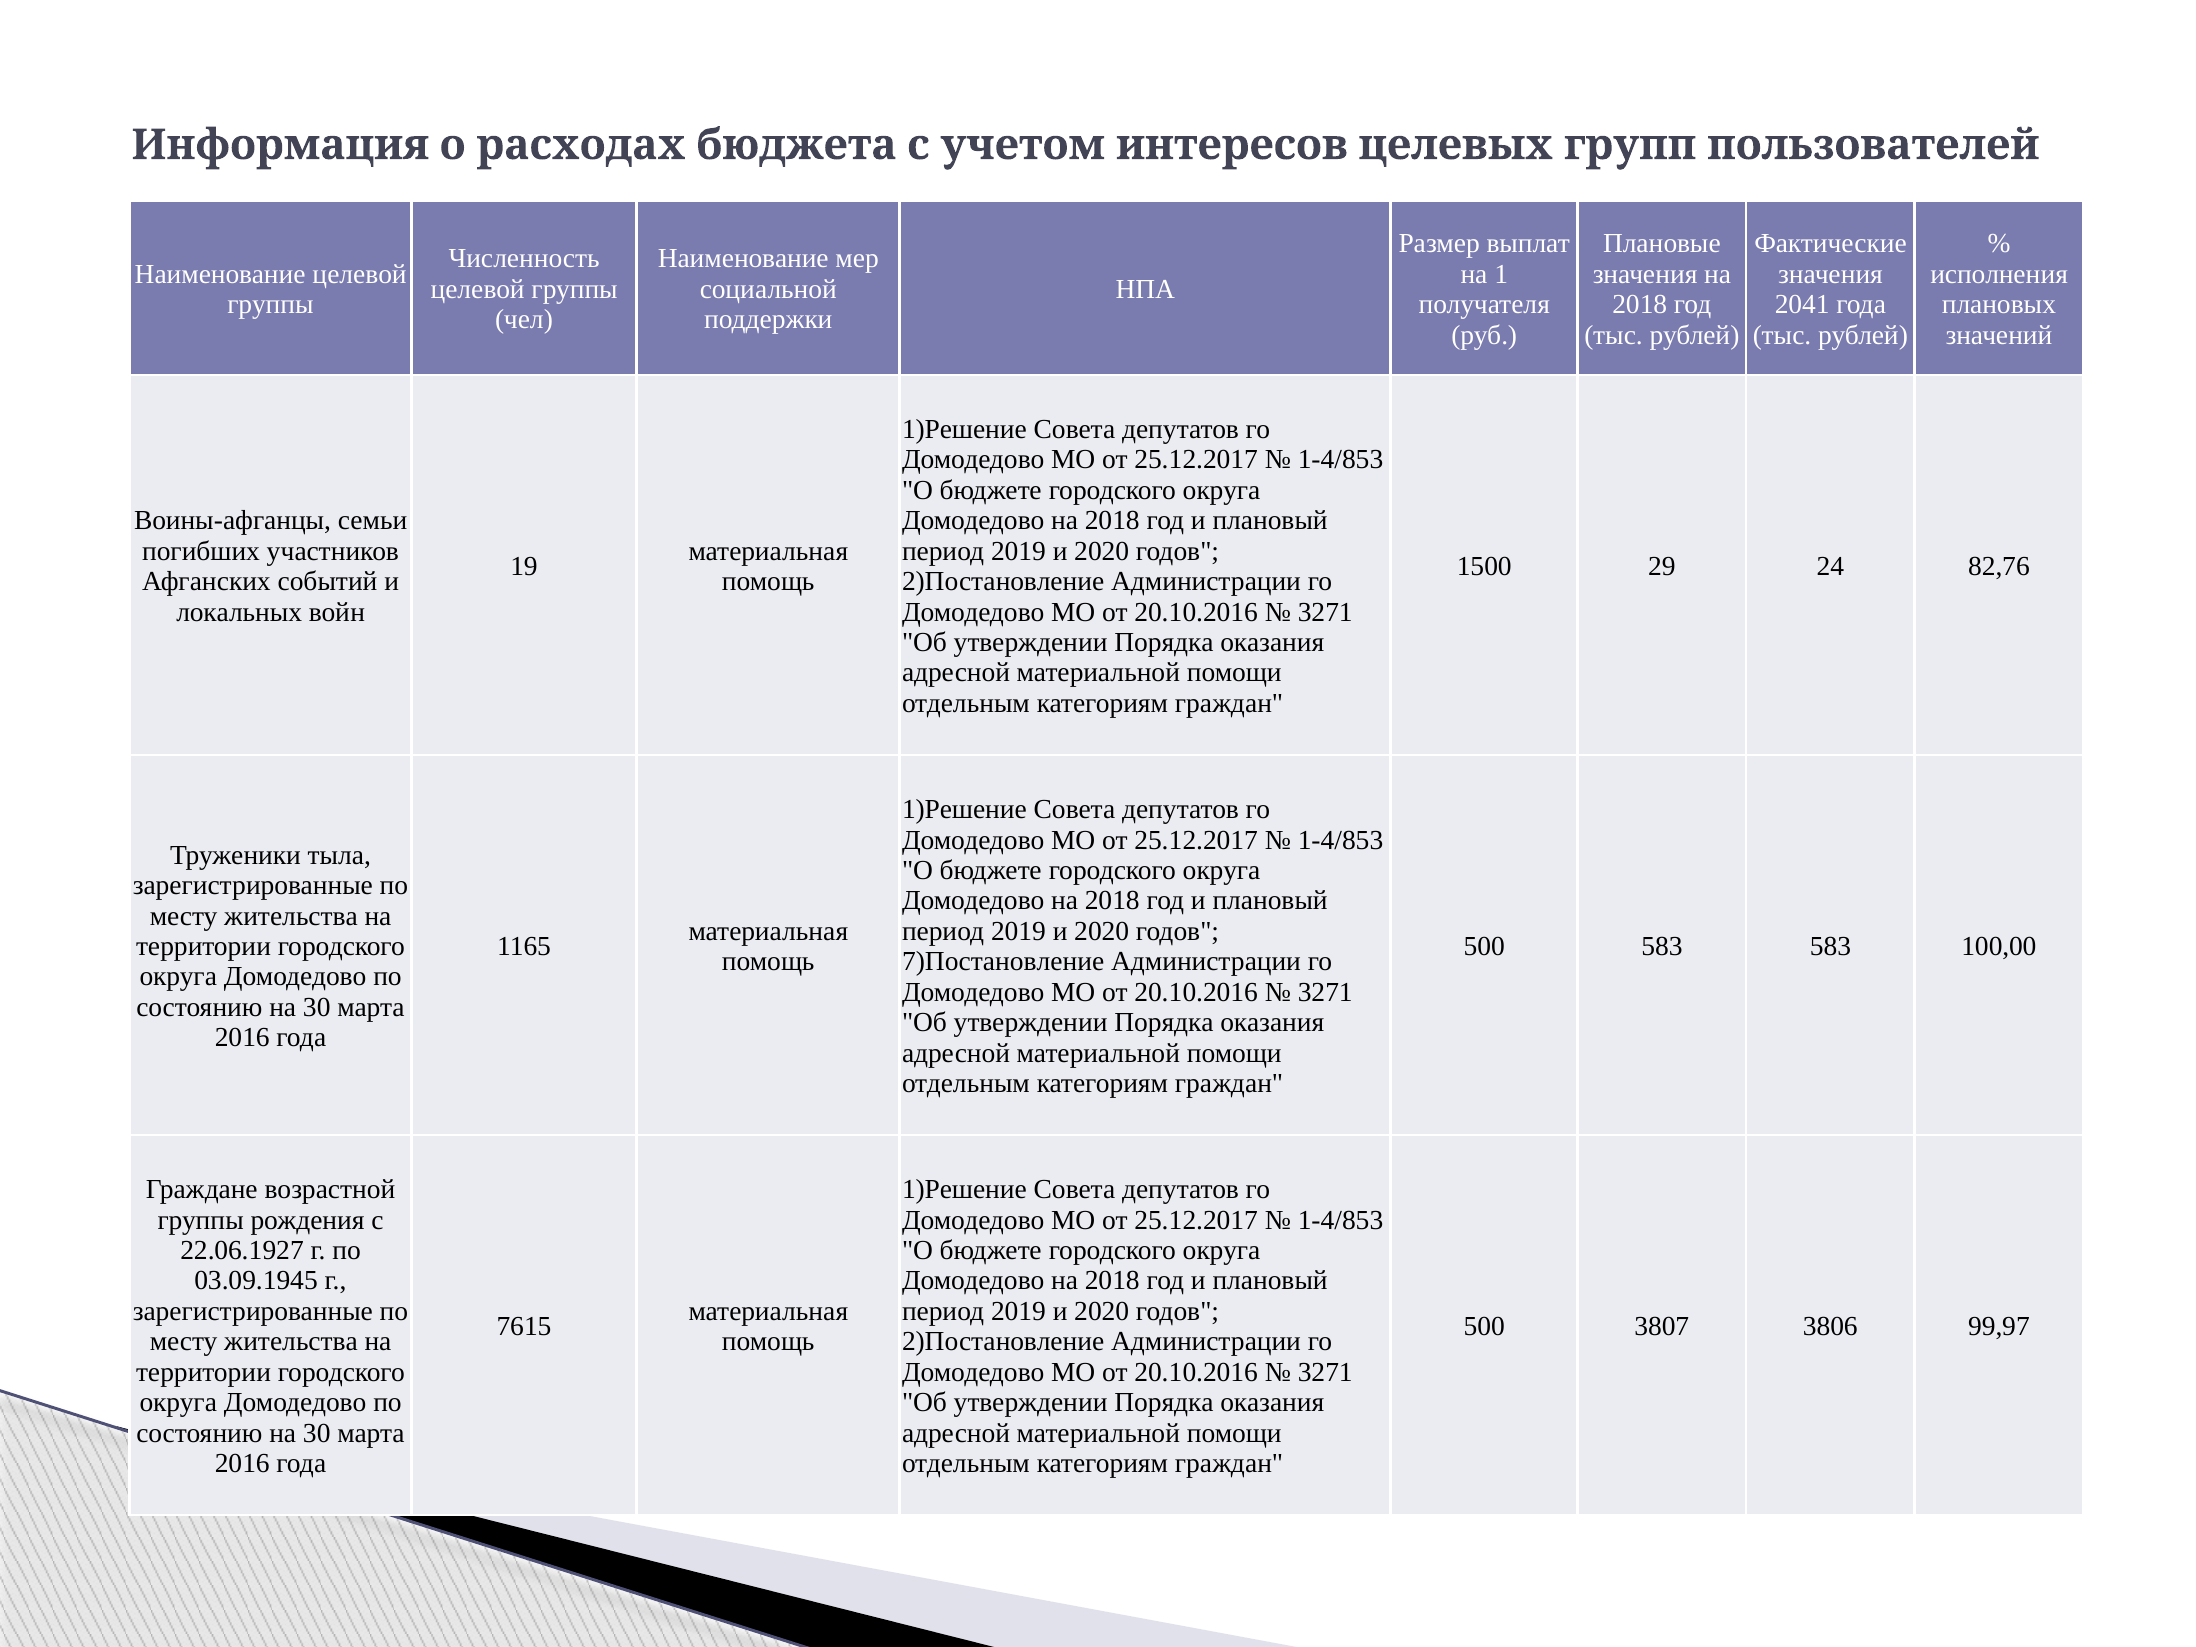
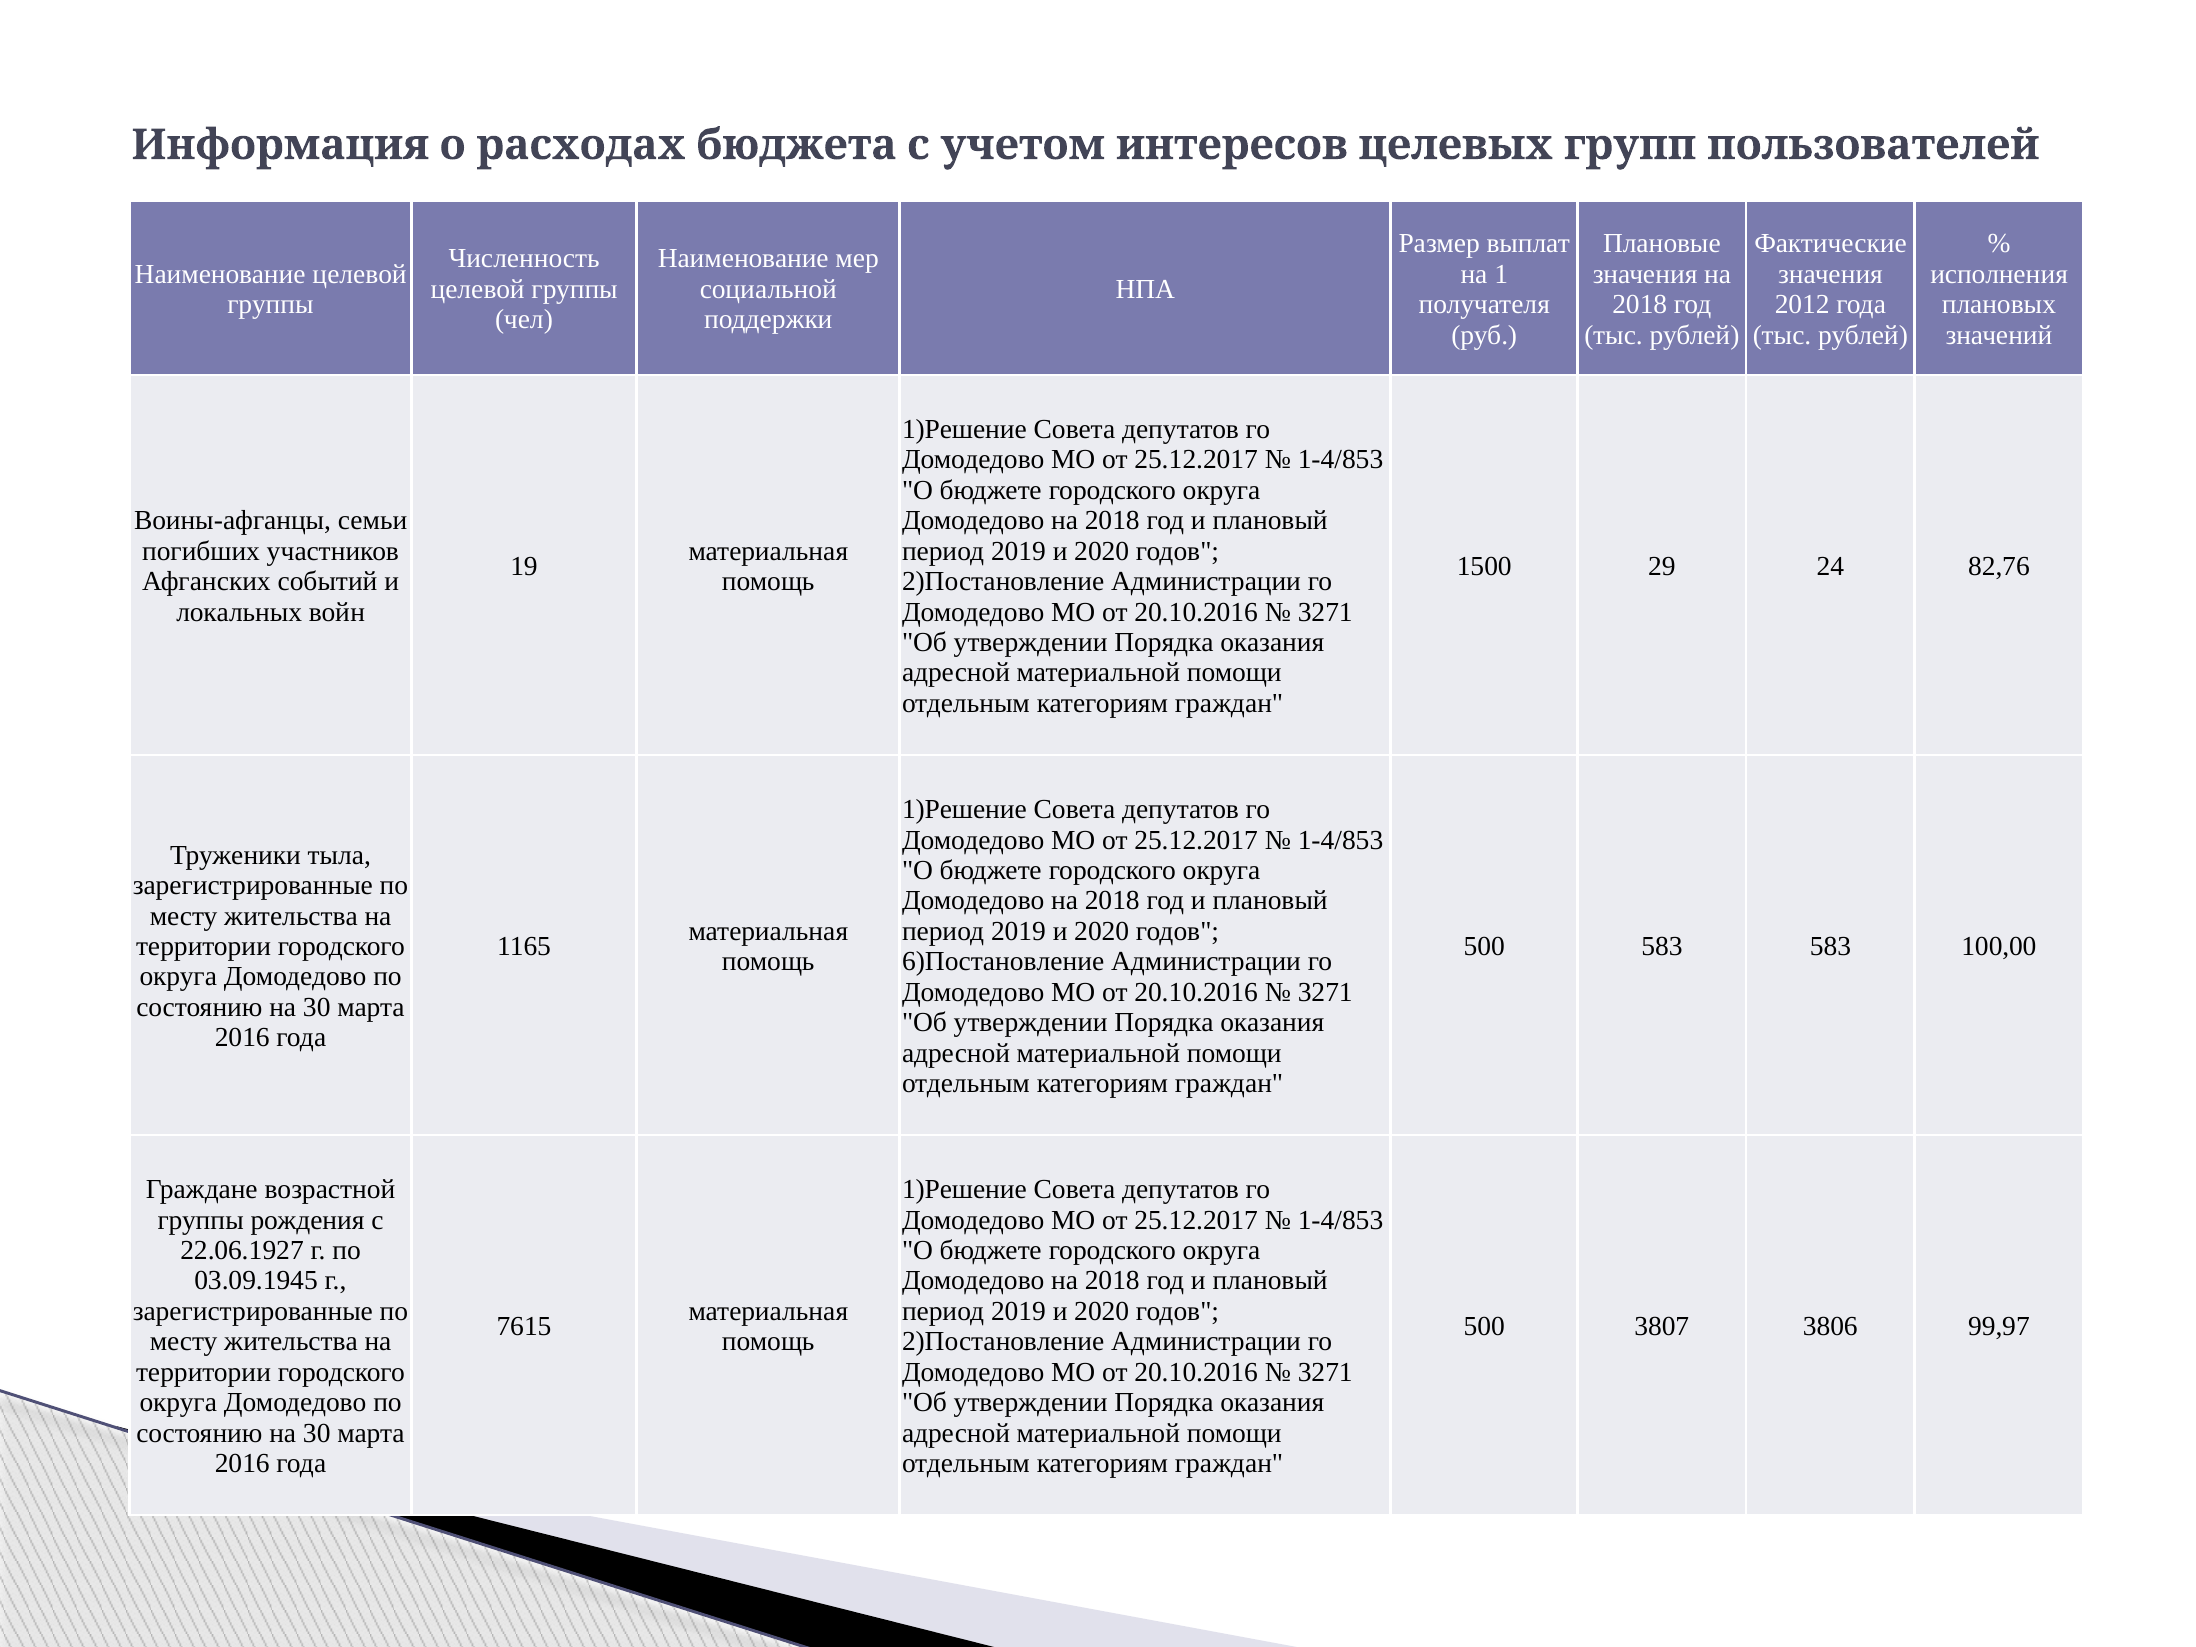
2041: 2041 -> 2012
7)Постановление: 7)Постановление -> 6)Постановление
